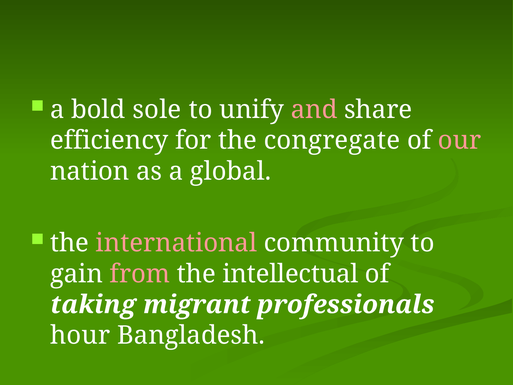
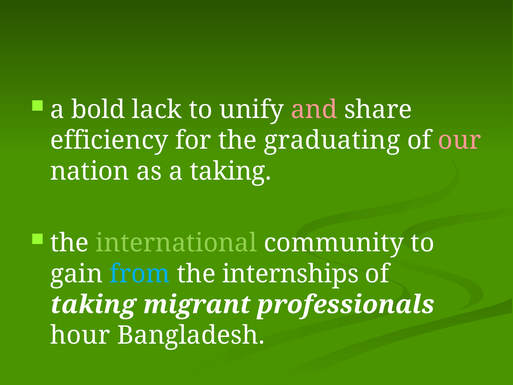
sole: sole -> lack
congregate: congregate -> graduating
a global: global -> taking
international colour: pink -> light green
from colour: pink -> light blue
intellectual: intellectual -> internships
